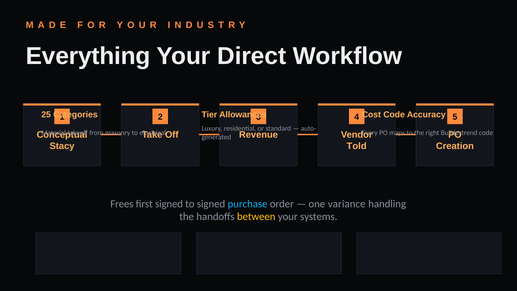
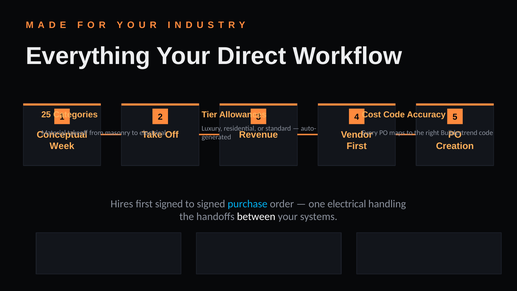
Stacy: Stacy -> Week
Told at (357, 146): Told -> First
Frees: Frees -> Hires
one variance: variance -> electrical
between colour: yellow -> white
